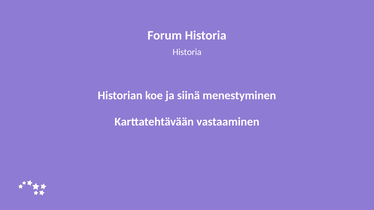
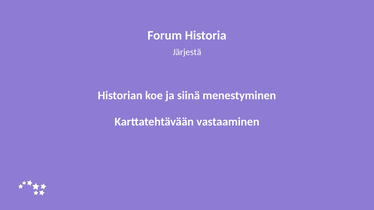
Historia at (187, 52): Historia -> Järjestä
